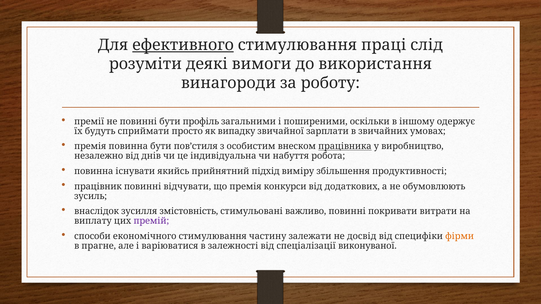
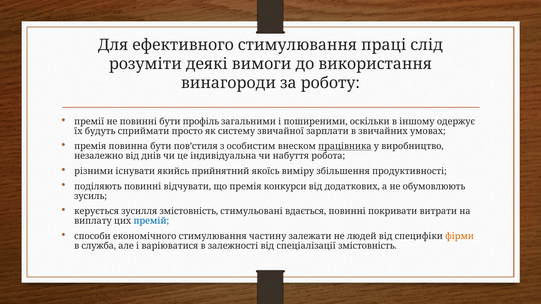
ефективного underline: present -> none
випадку: випадку -> систему
повинна at (94, 171): повинна -> різними
підхід: підхід -> якоїсь
працівник: працівник -> поділяють
внаслідок: внаслідок -> керується
важливо: важливо -> вдається
премій colour: purple -> blue
досвід: досвід -> людей
прагне: прагне -> служба
спеціалізації виконуваної: виконуваної -> змістовність
